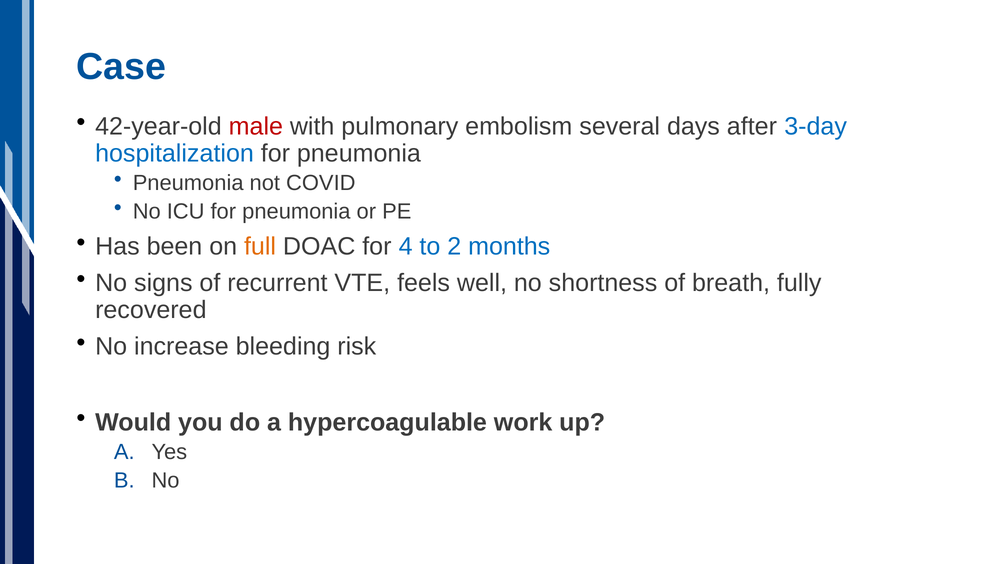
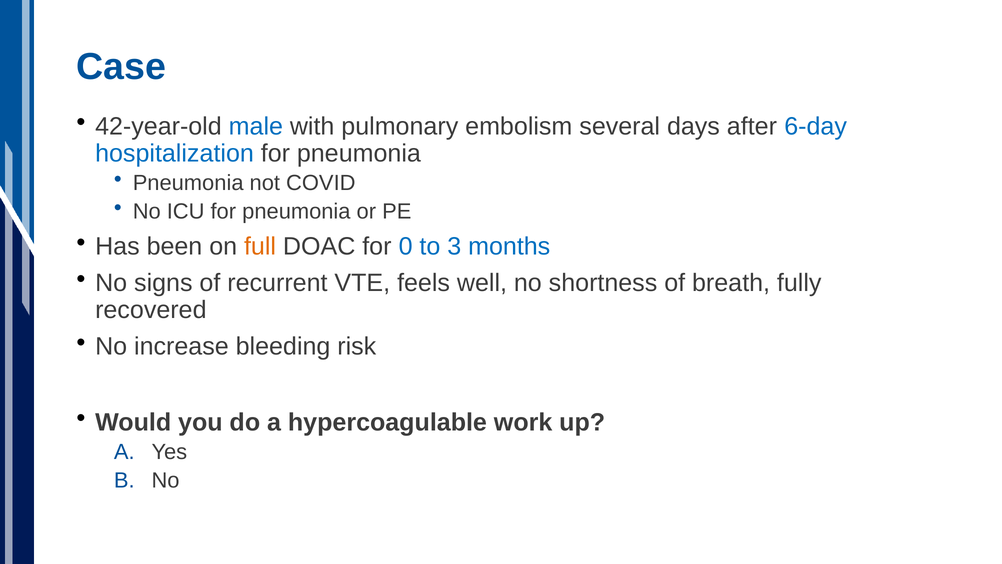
male colour: red -> blue
3-day: 3-day -> 6-day
4: 4 -> 0
2: 2 -> 3
